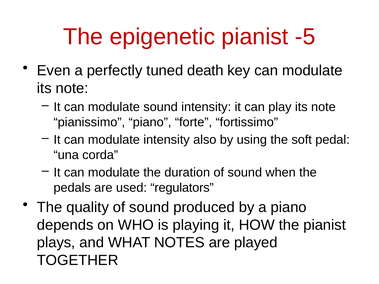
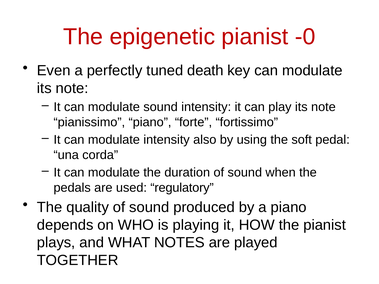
-5: -5 -> -0
regulators: regulators -> regulatory
